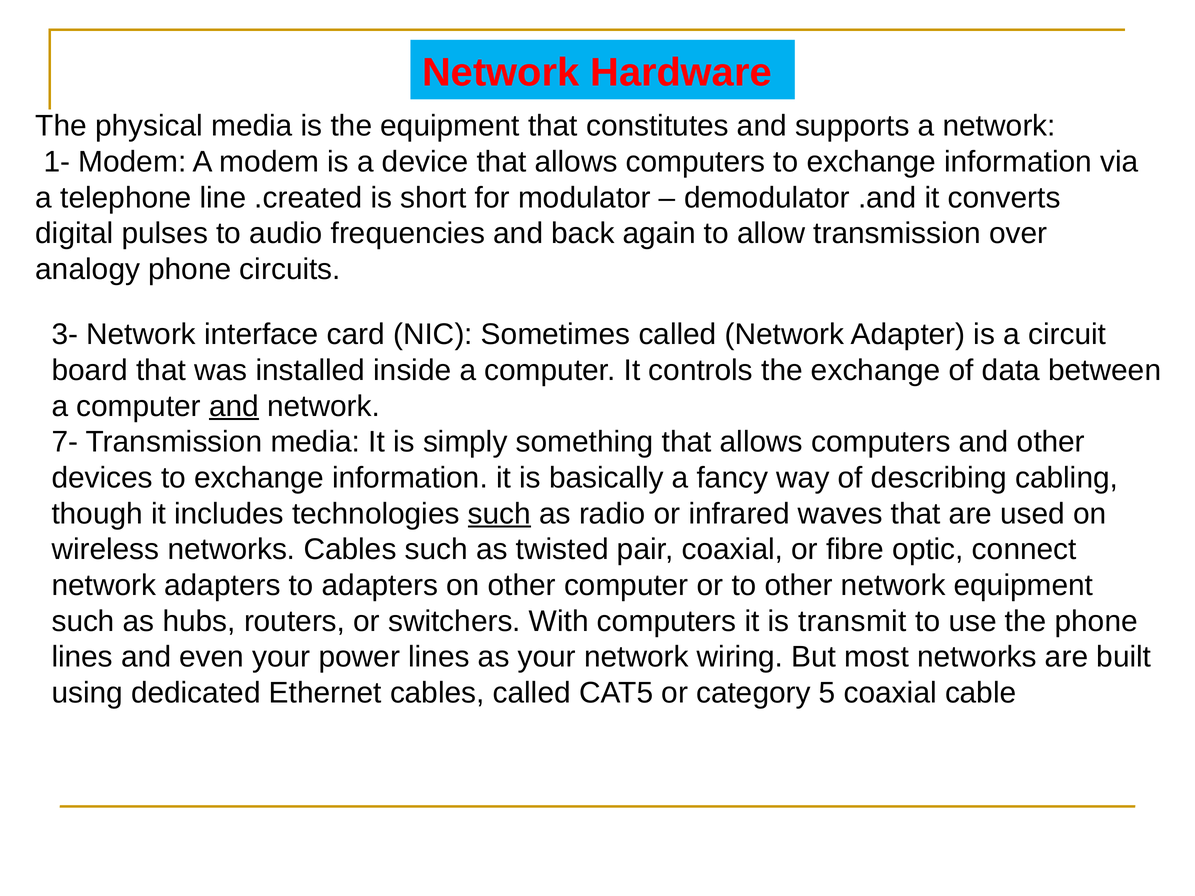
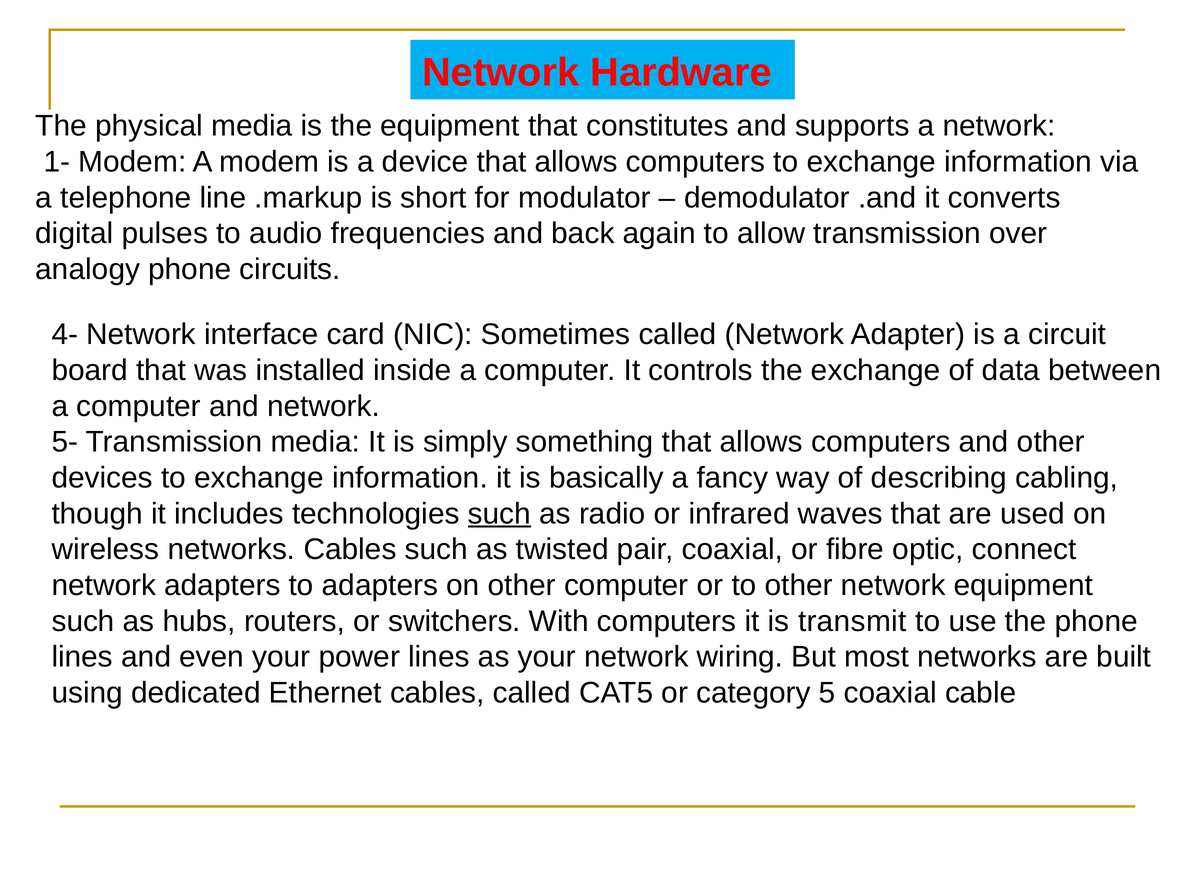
.created: .created -> .markup
3-: 3- -> 4-
and at (234, 406) underline: present -> none
7-: 7- -> 5-
